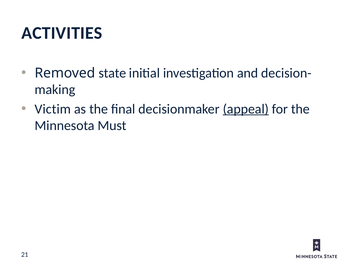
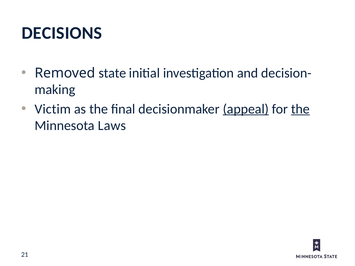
ACTIVITIES: ACTIVITIES -> DECISIONS
the at (300, 109) underline: none -> present
Must: Must -> Laws
